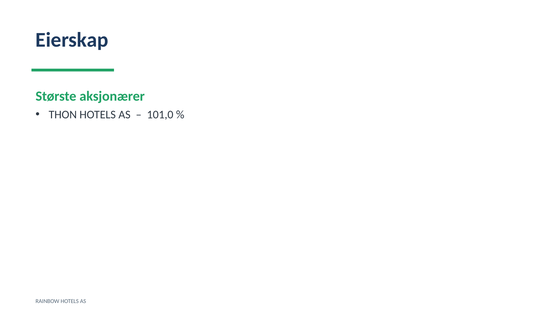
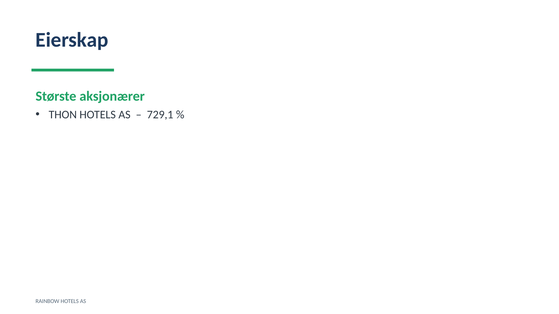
101,0: 101,0 -> 729,1
